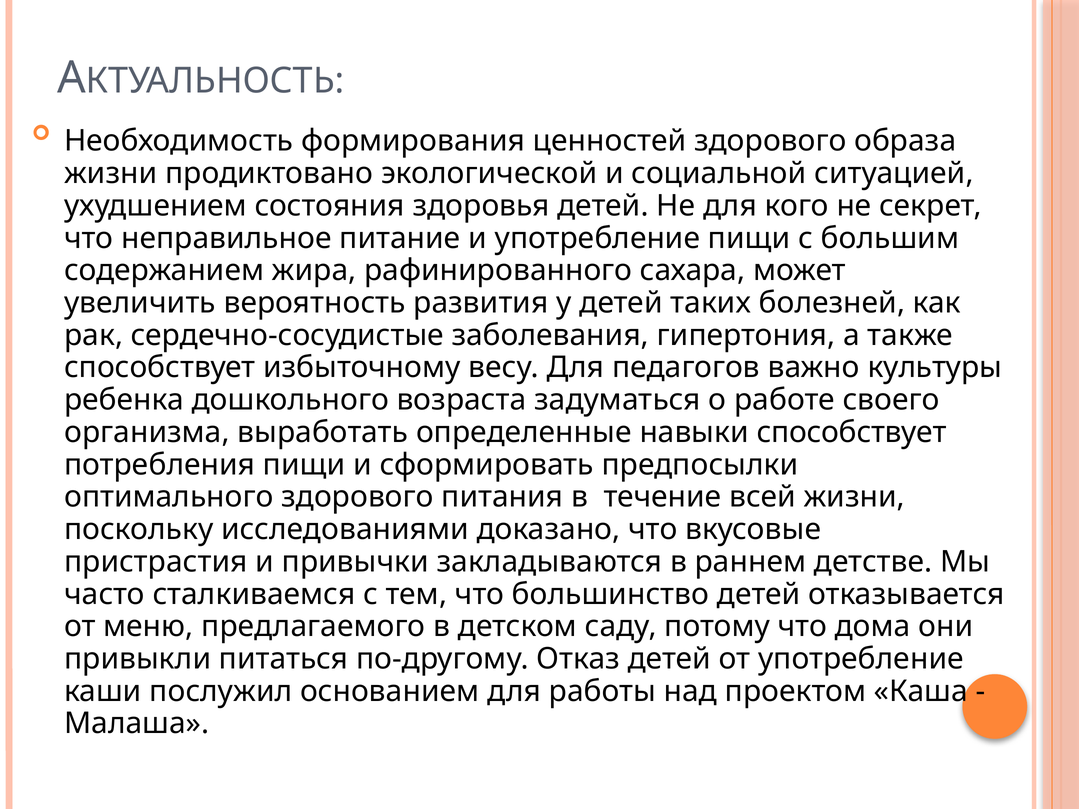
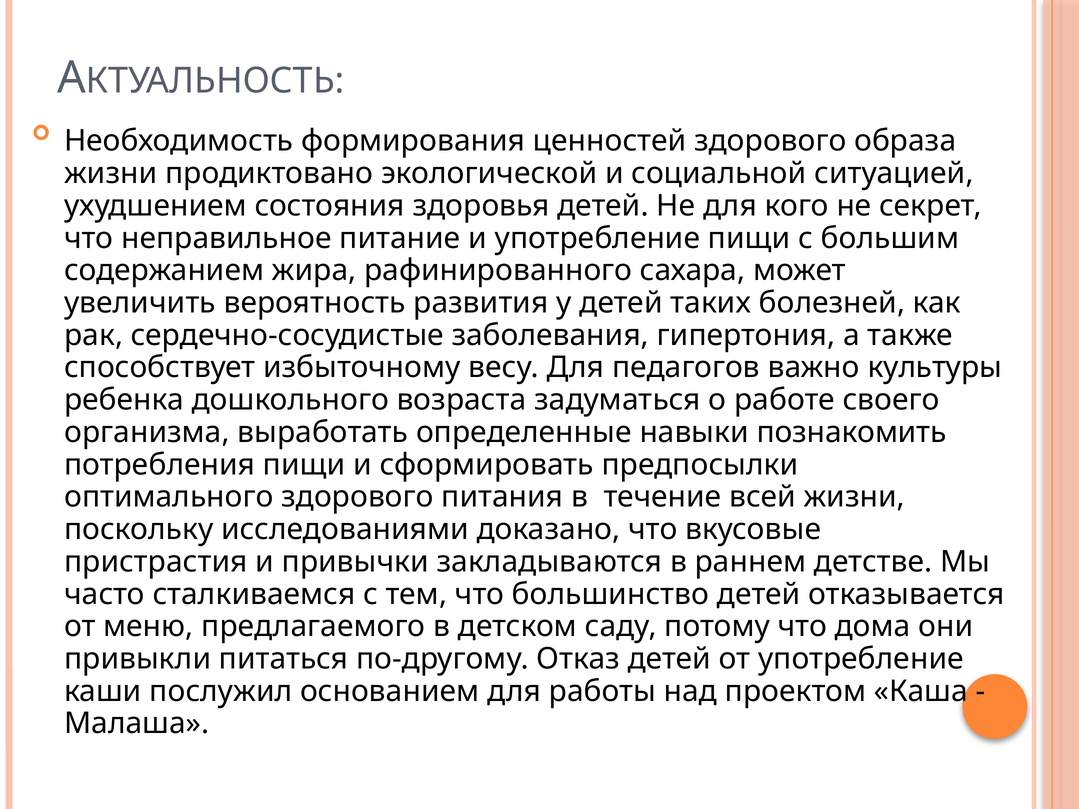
навыки способствует: способствует -> познакомить
